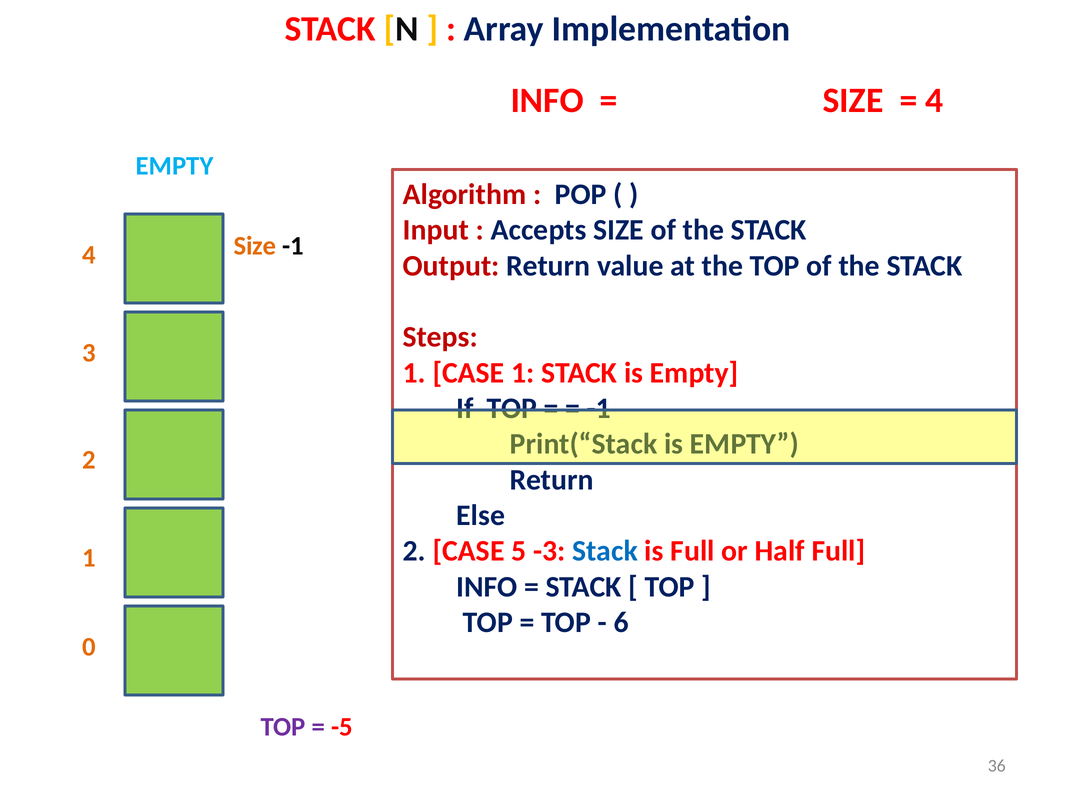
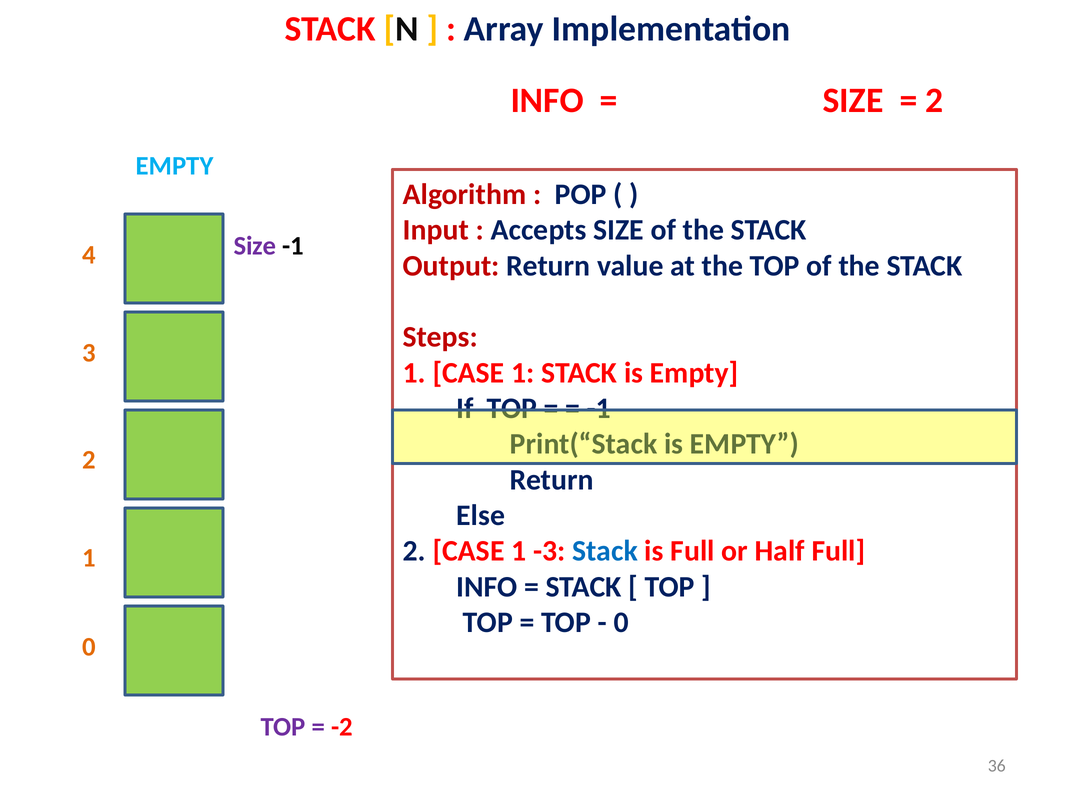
4 at (934, 100): 4 -> 2
Size at (255, 246) colour: orange -> purple
2 CASE 5: 5 -> 1
6 at (621, 623): 6 -> 0
-5: -5 -> -2
